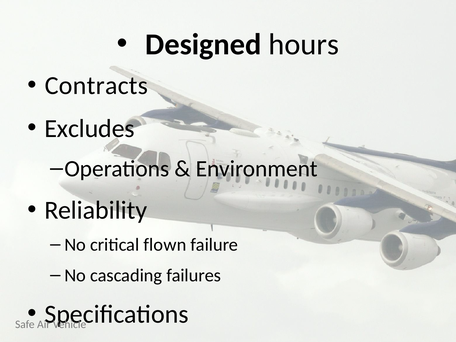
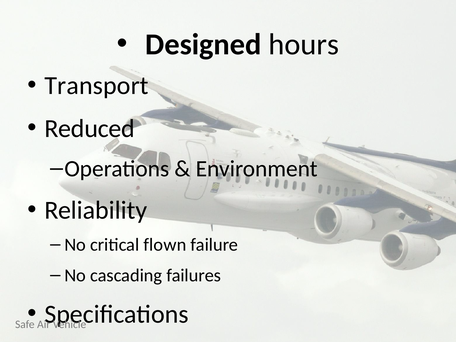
Contracts: Contracts -> Transport
Excludes: Excludes -> Reduced
